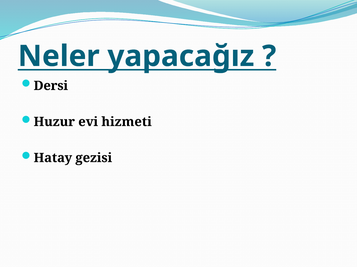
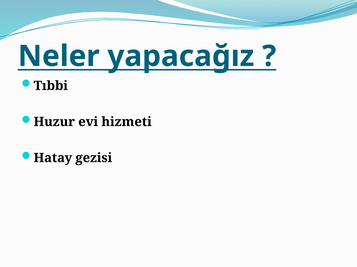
Dersi: Dersi -> Tıbbi
